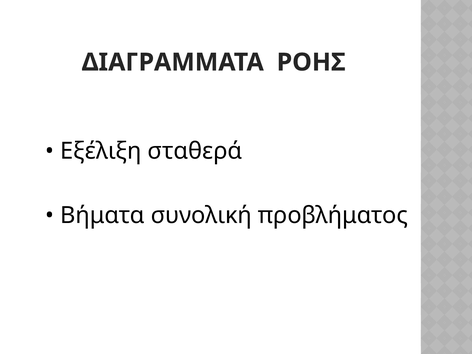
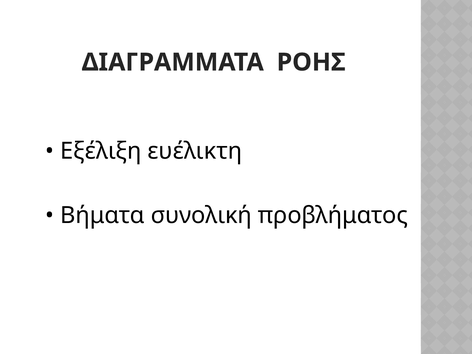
σταθερά: σταθερά -> ευέλικτη
